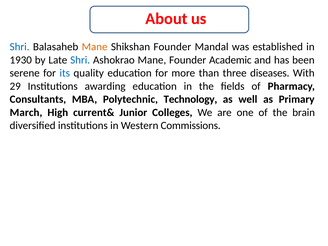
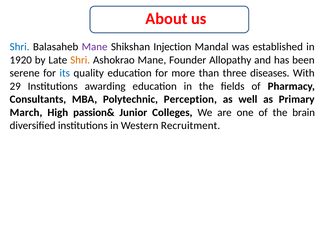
Mane at (95, 47) colour: orange -> purple
Shikshan Founder: Founder -> Injection
1930: 1930 -> 1920
Shri at (80, 60) colour: blue -> orange
Academic: Academic -> Allopathy
Technology: Technology -> Perception
current&: current& -> passion&
Commissions: Commissions -> Recruitment
